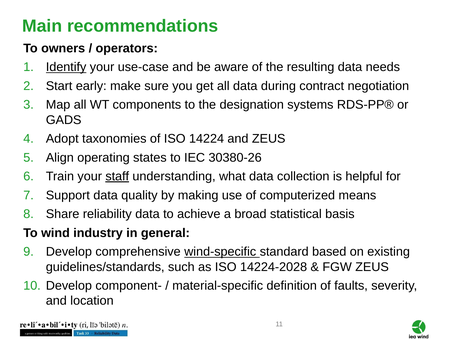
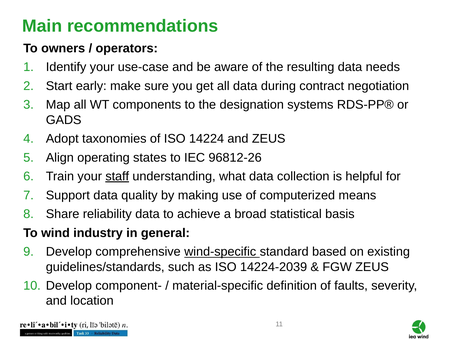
Identify underline: present -> none
30380-26: 30380-26 -> 96812-26
14224-2028: 14224-2028 -> 14224-2039
